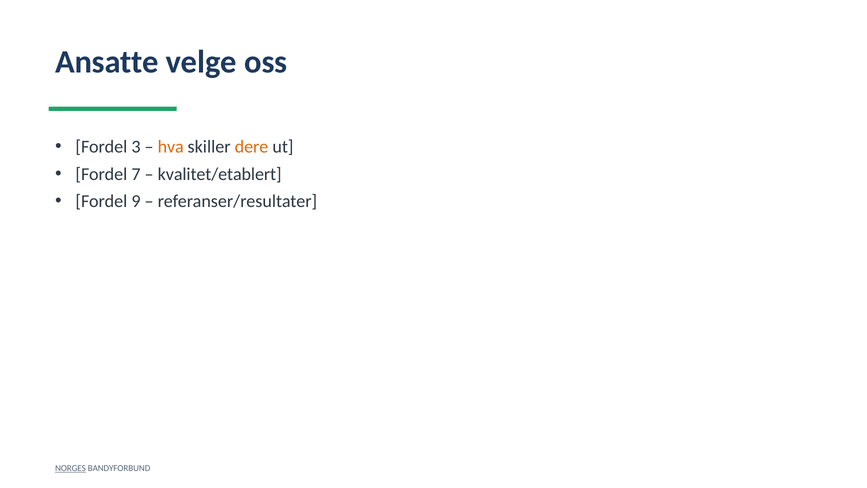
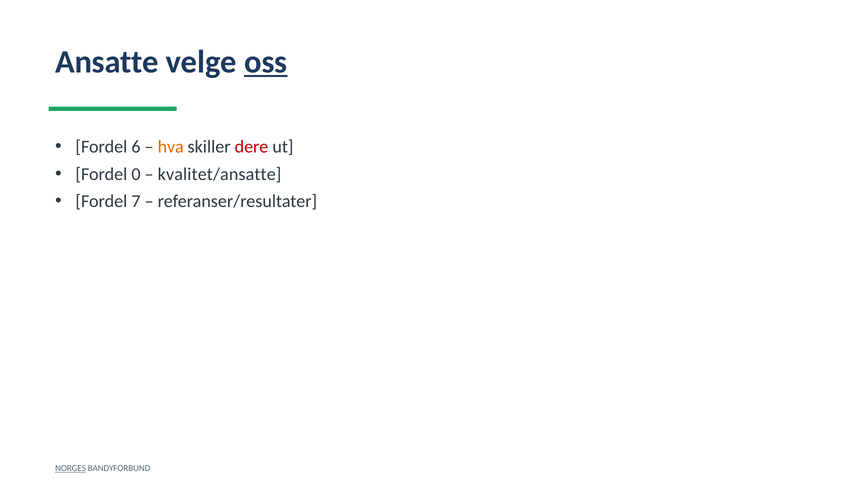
oss underline: none -> present
3: 3 -> 6
dere colour: orange -> red
7: 7 -> 0
kvalitet/etablert: kvalitet/etablert -> kvalitet/ansatte
9: 9 -> 7
